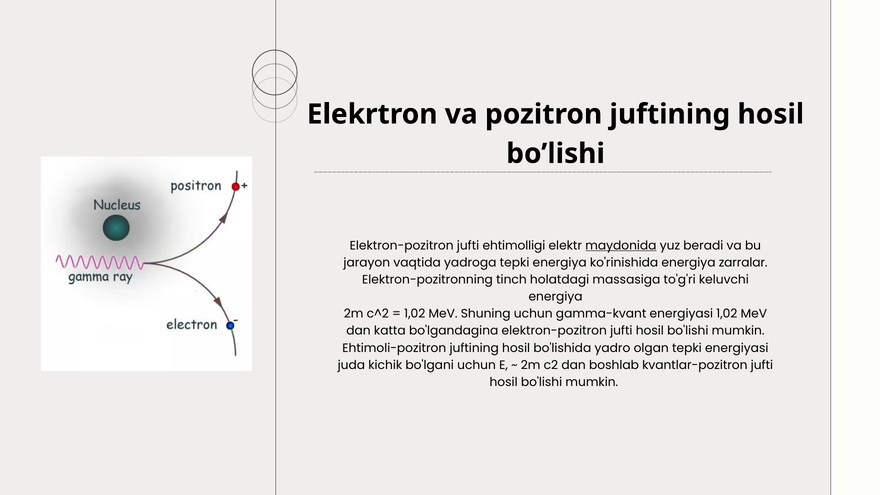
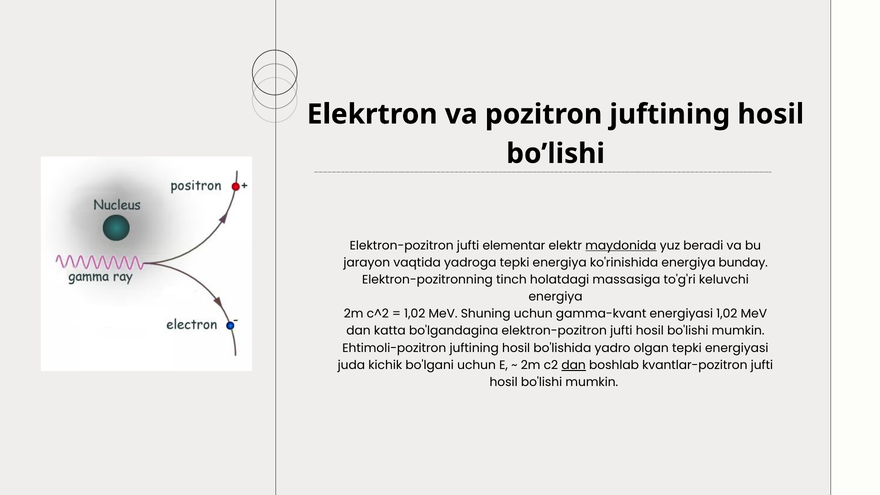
ehtimolligi: ehtimolligi -> elementar
zarralar: zarralar -> bunday
dan at (574, 365) underline: none -> present
